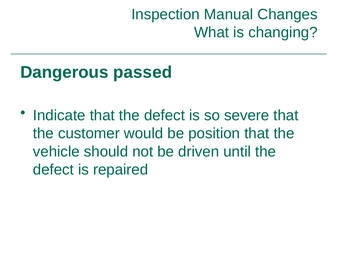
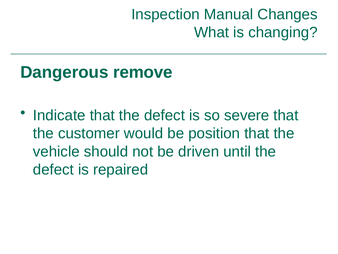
passed: passed -> remove
